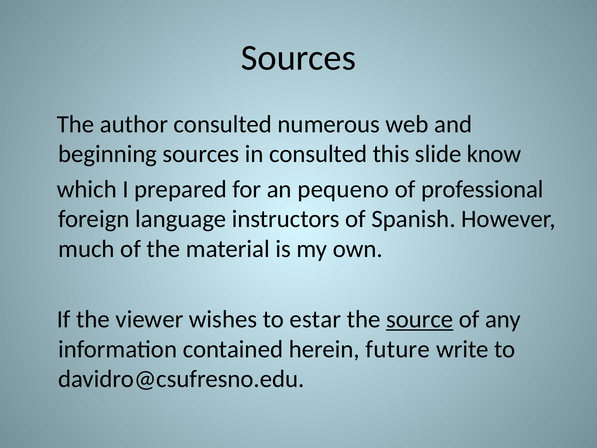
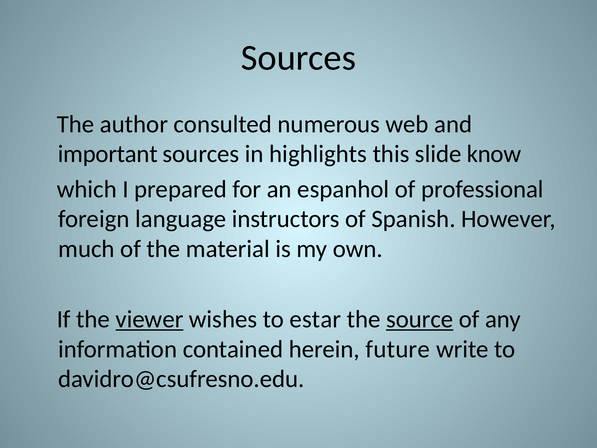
beginning: beginning -> important
in consulted: consulted -> highlights
pequeno: pequeno -> espanhol
viewer underline: none -> present
